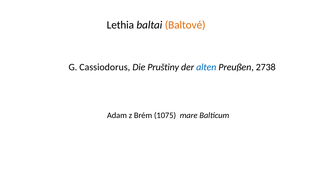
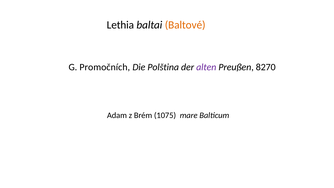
Cassiodorus: Cassiodorus -> Promočních
Pruštiny: Pruštiny -> Polština
alten colour: blue -> purple
2738: 2738 -> 8270
